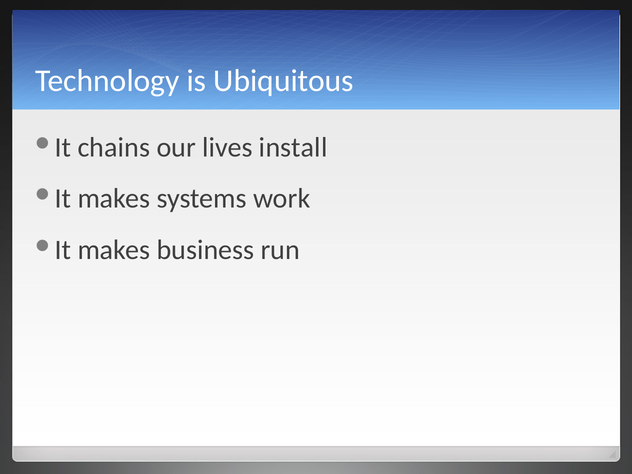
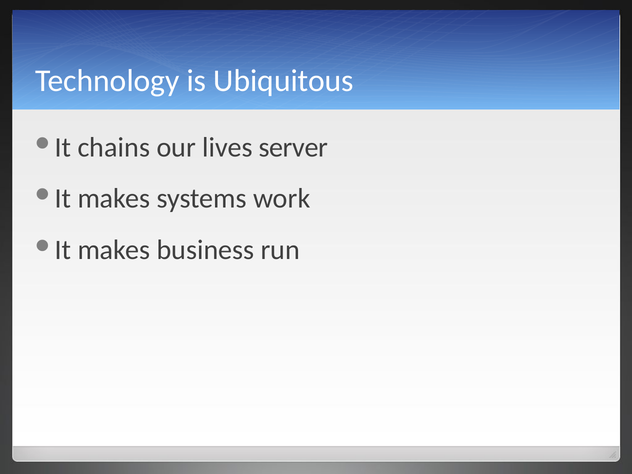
install: install -> server
